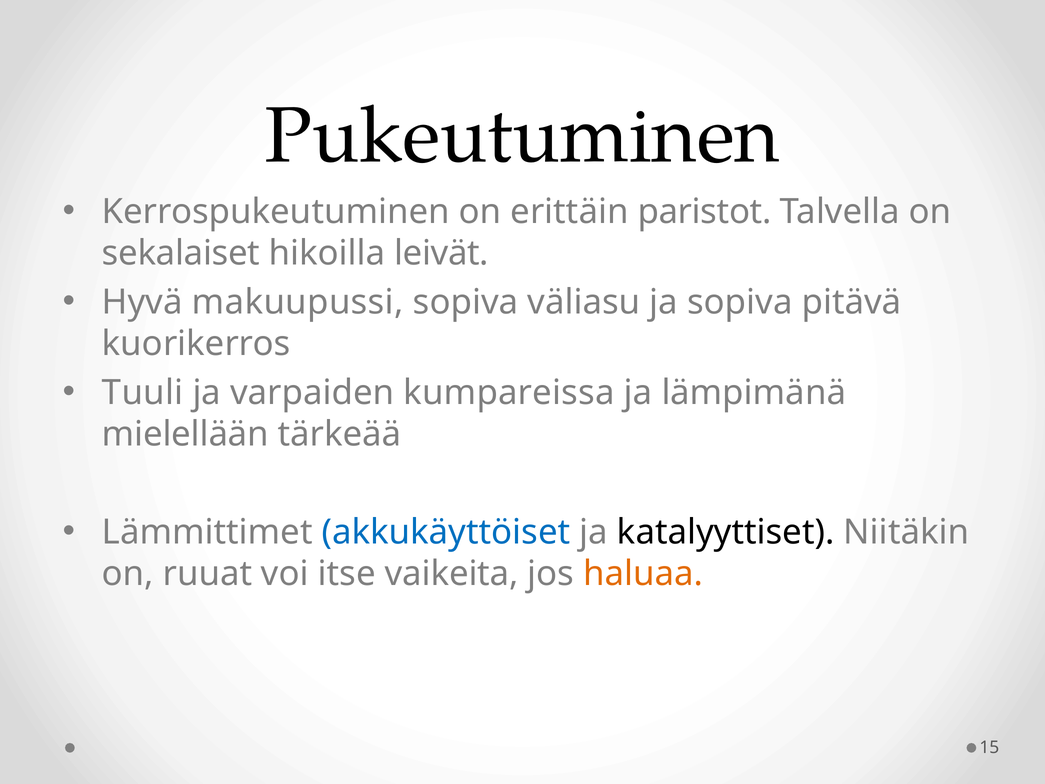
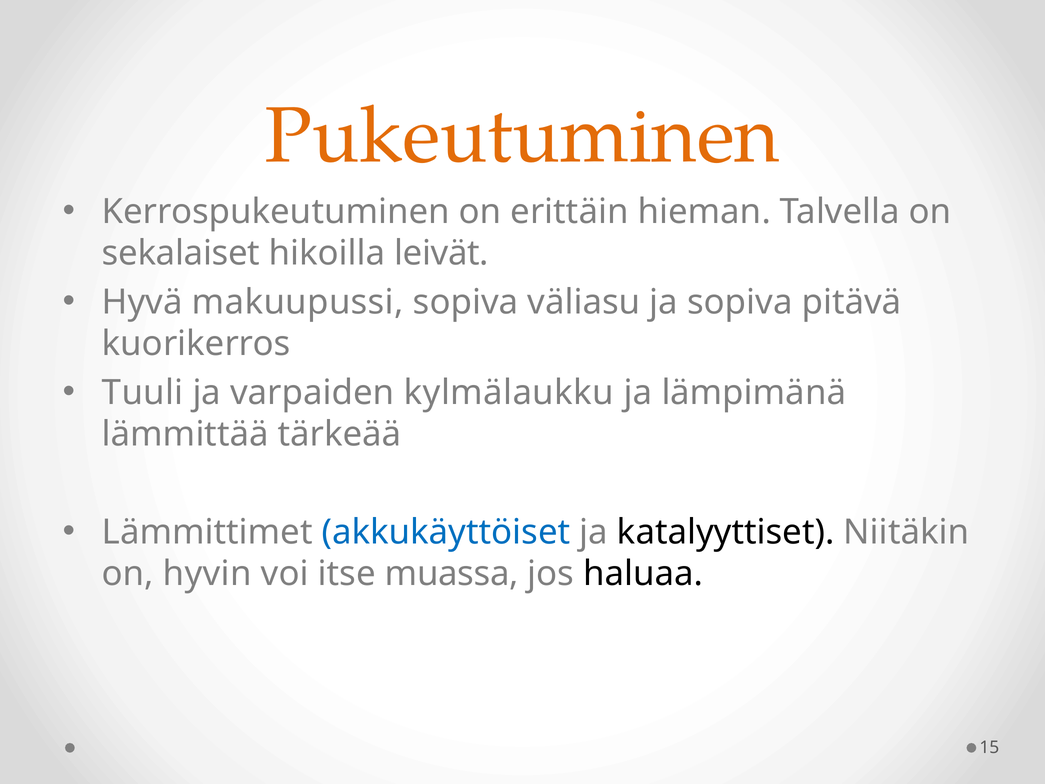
Pukeutuminen colour: black -> orange
paristot: paristot -> hieman
kumpareissa: kumpareissa -> kylmälaukku
mielellään: mielellään -> lämmittää
ruuat: ruuat -> hyvin
vaikeita: vaikeita -> muassa
haluaa colour: orange -> black
